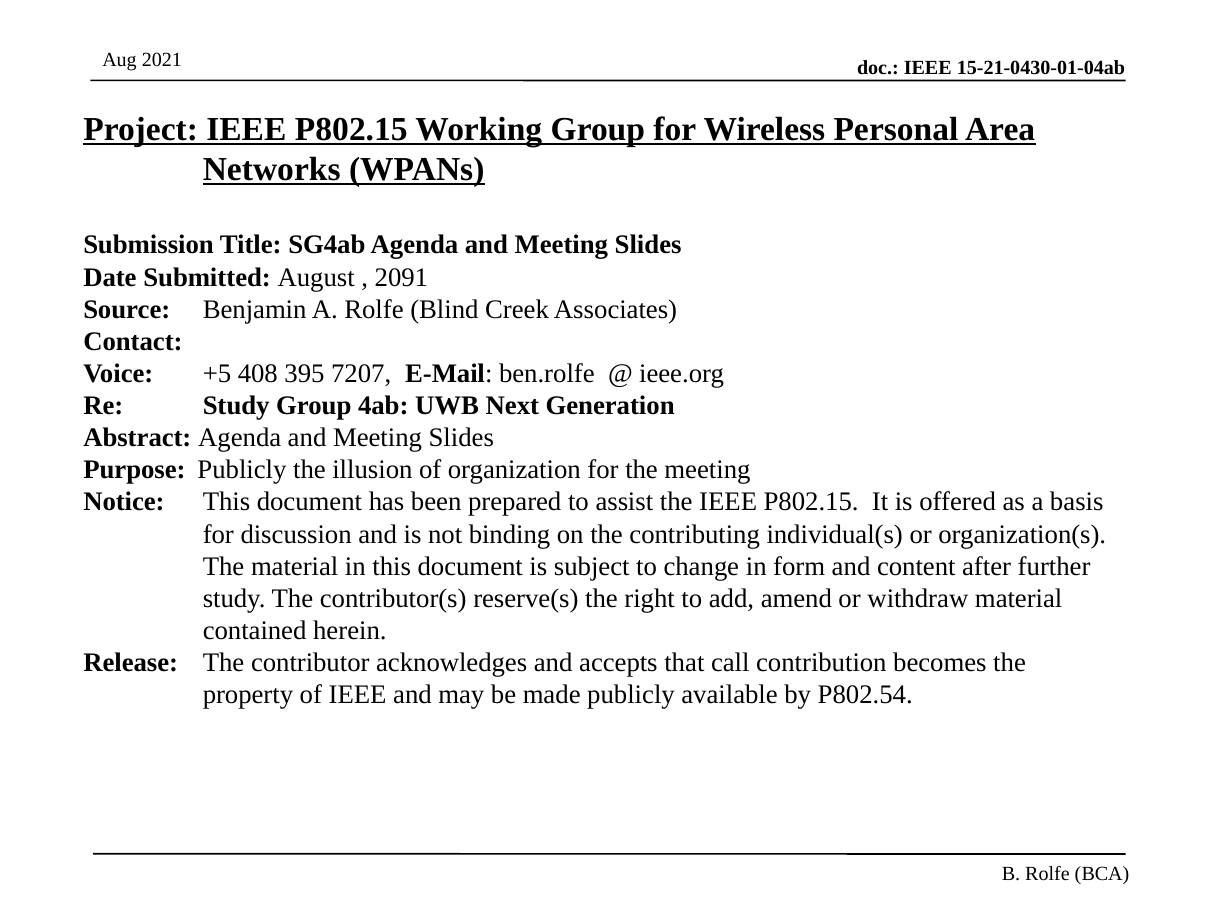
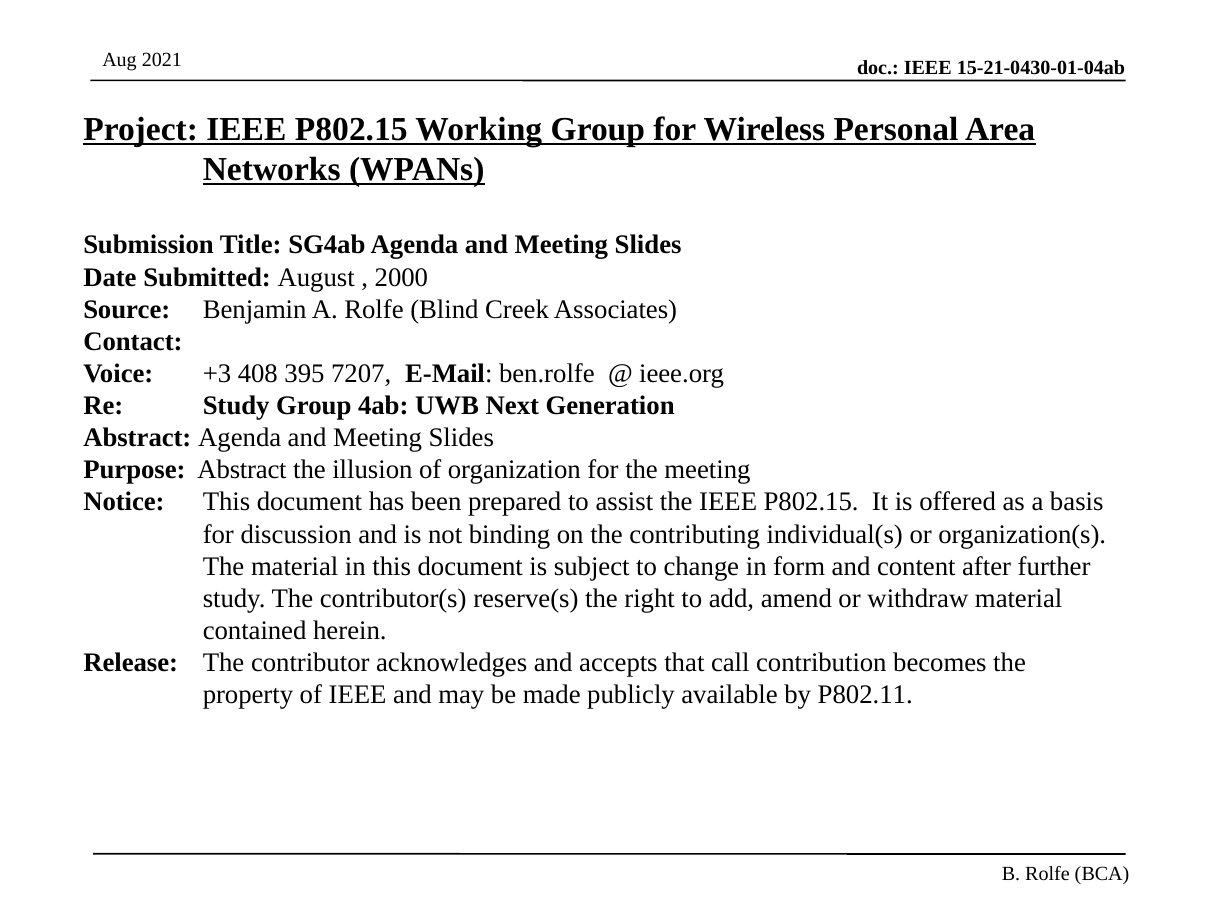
2091: 2091 -> 2000
+5: +5 -> +3
Purpose Publicly: Publicly -> Abstract
P802.54: P802.54 -> P802.11
